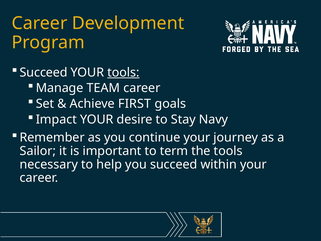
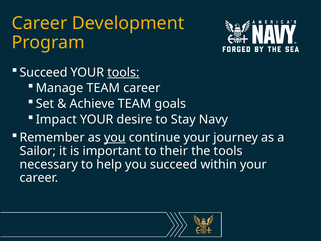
Achieve FIRST: FIRST -> TEAM
you at (115, 137) underline: none -> present
term: term -> their
